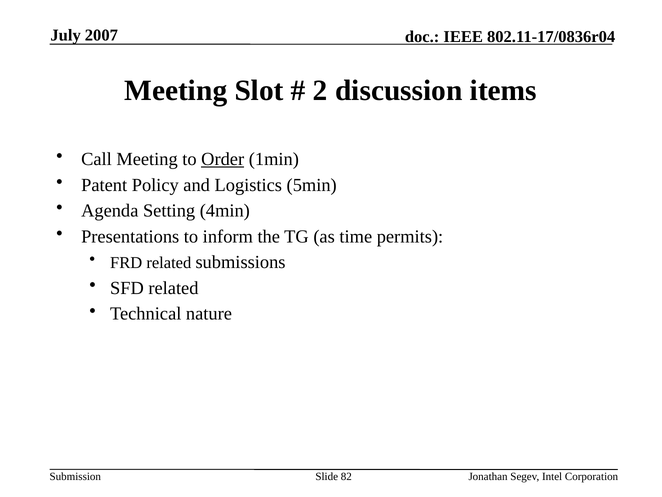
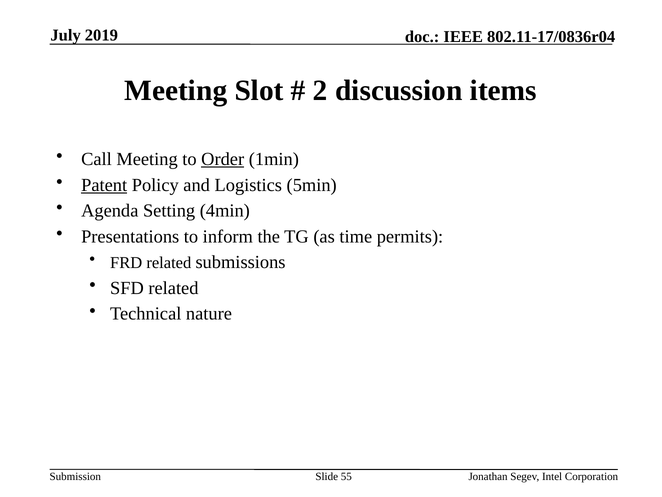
2007: 2007 -> 2019
Patent underline: none -> present
82: 82 -> 55
